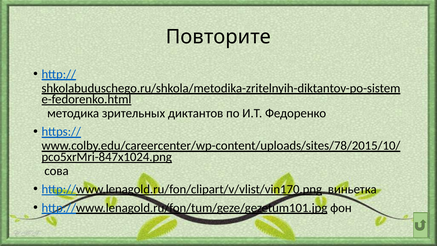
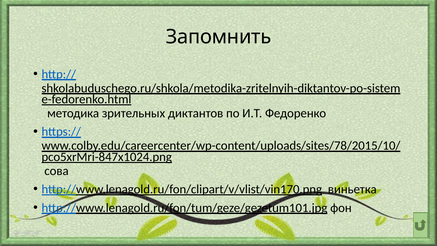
Повторите: Повторите -> Запомнить
